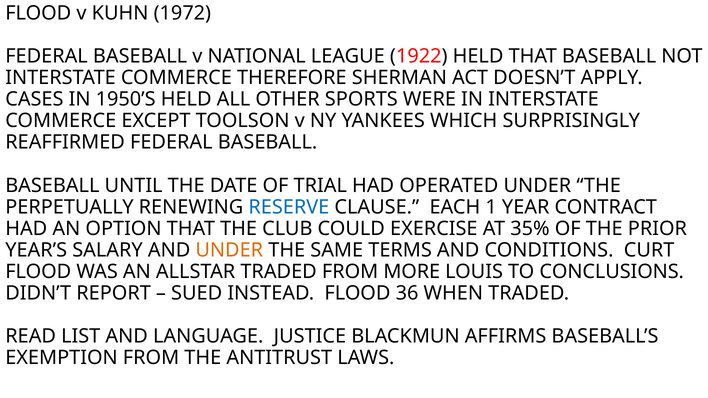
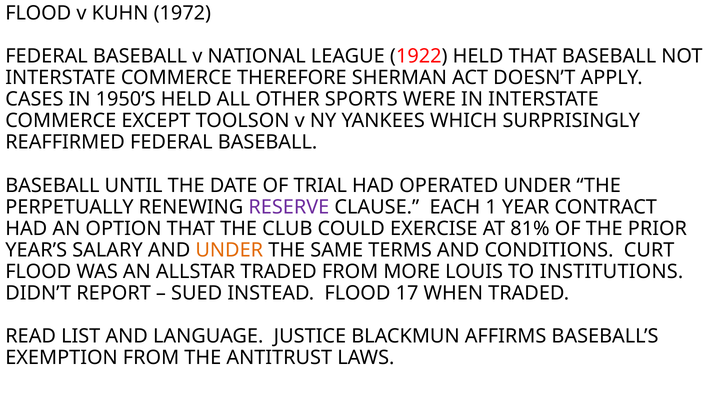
RESERVE colour: blue -> purple
35%: 35% -> 81%
CONCLUSIONS: CONCLUSIONS -> INSTITUTIONS
36: 36 -> 17
